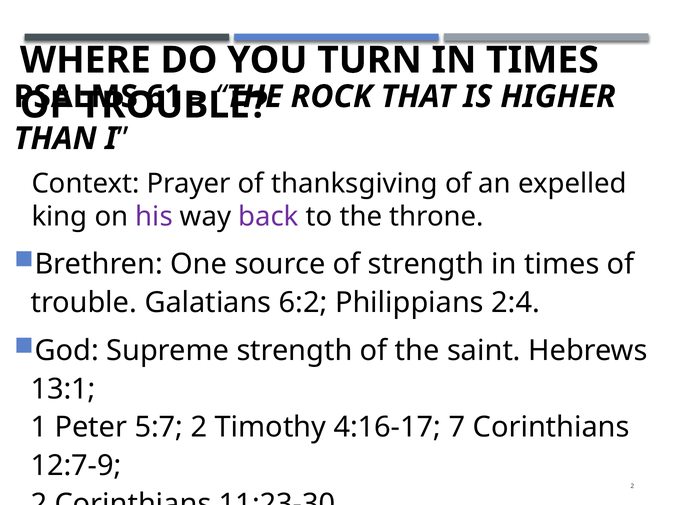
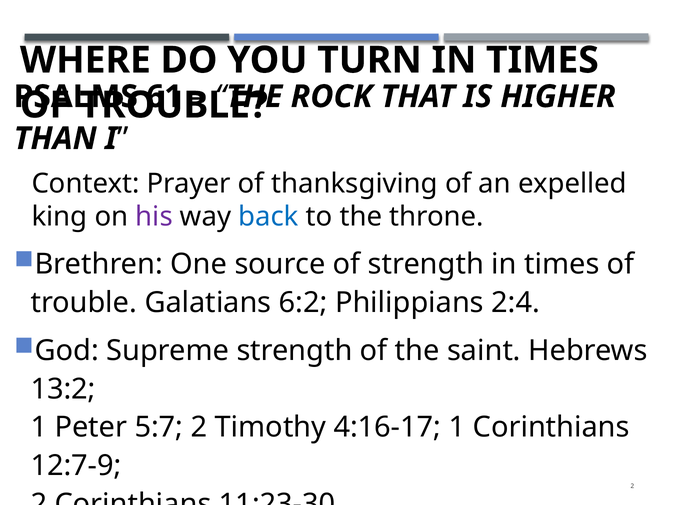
back colour: purple -> blue
13:1: 13:1 -> 13:2
4:16-17 7: 7 -> 1
